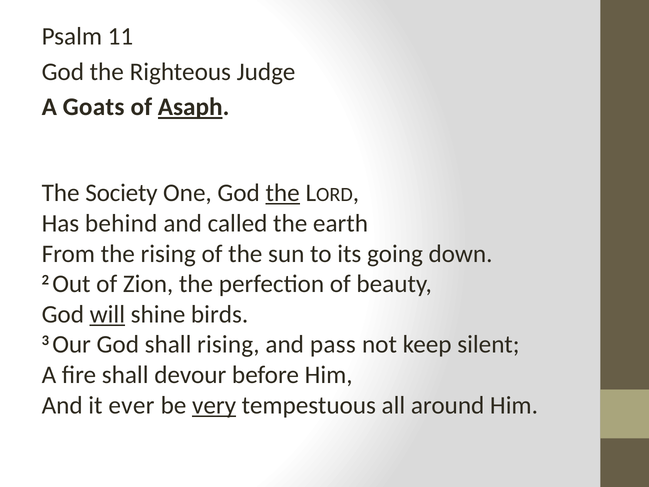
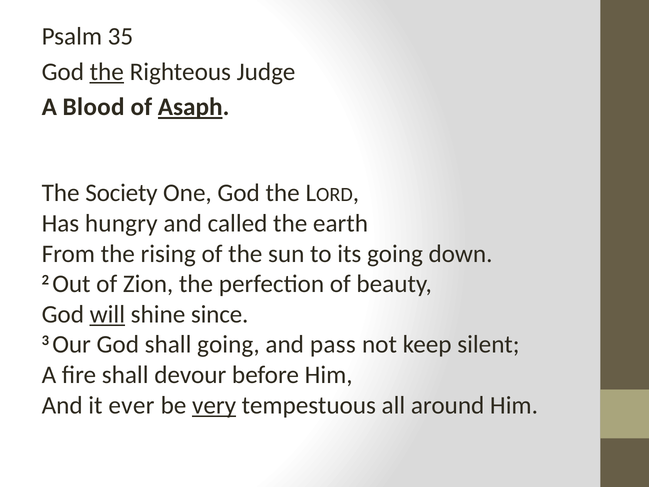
11: 11 -> 35
the at (107, 72) underline: none -> present
Goats: Goats -> Blood
the at (283, 193) underline: present -> none
behind: behind -> hungry
birds: birds -> since
shall rising: rising -> going
